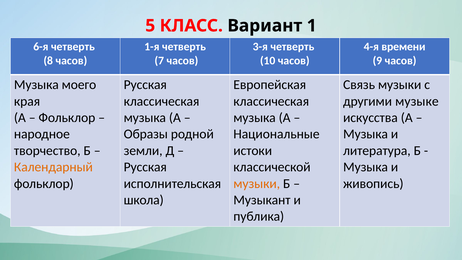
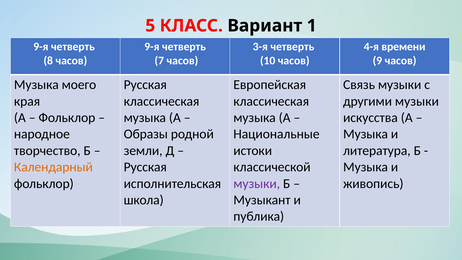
6-я at (41, 47): 6-я -> 9-я
1-я at (152, 47): 1-я -> 9-я
другими музыке: музыке -> музыки
музыки at (257, 184) colour: orange -> purple
